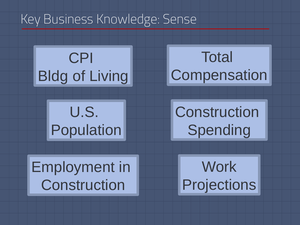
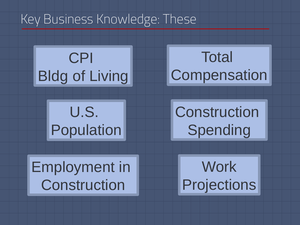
Sense: Sense -> These
